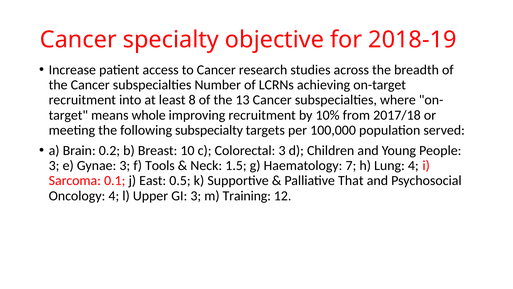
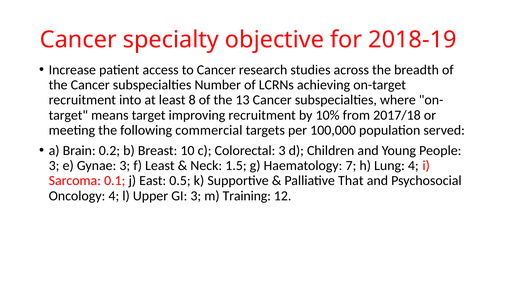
means whole: whole -> target
subspecialty: subspecialty -> commercial
f Tools: Tools -> Least
